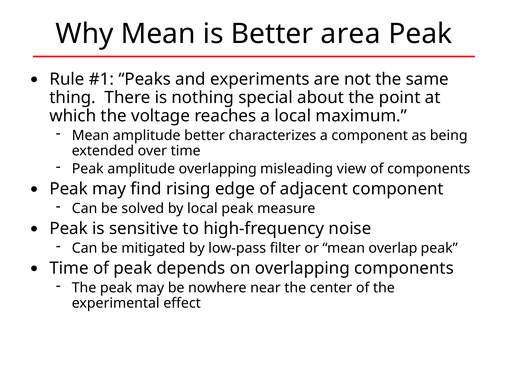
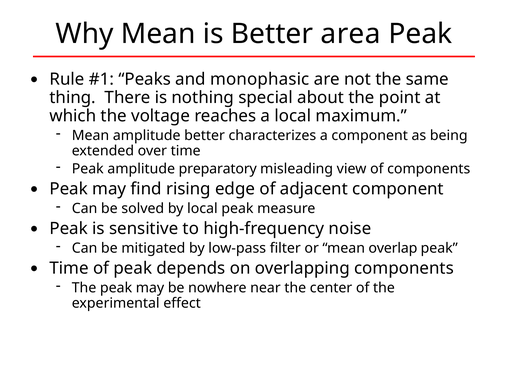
experiments: experiments -> monophasic
amplitude overlapping: overlapping -> preparatory
